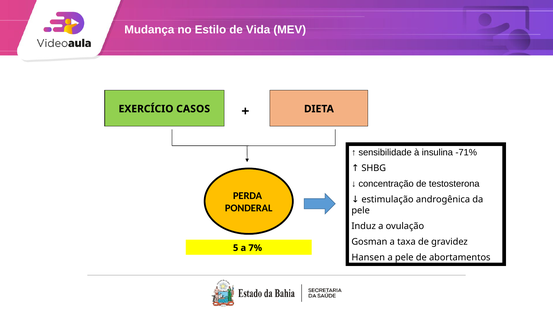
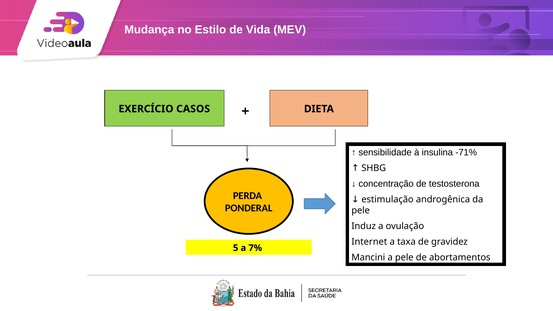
Gosman: Gosman -> Internet
Hansen: Hansen -> Mancini
